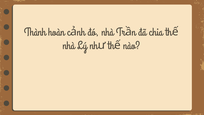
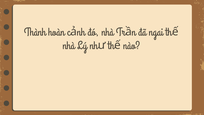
chia: chia -> ngai
